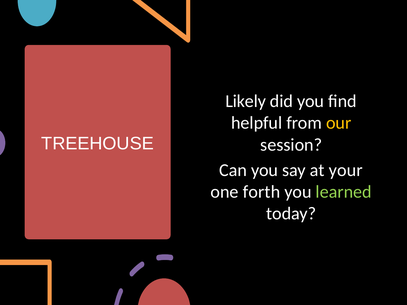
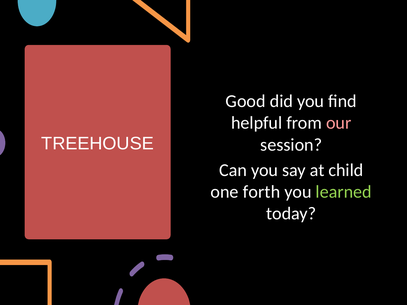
Likely: Likely -> Good
our colour: yellow -> pink
your: your -> child
